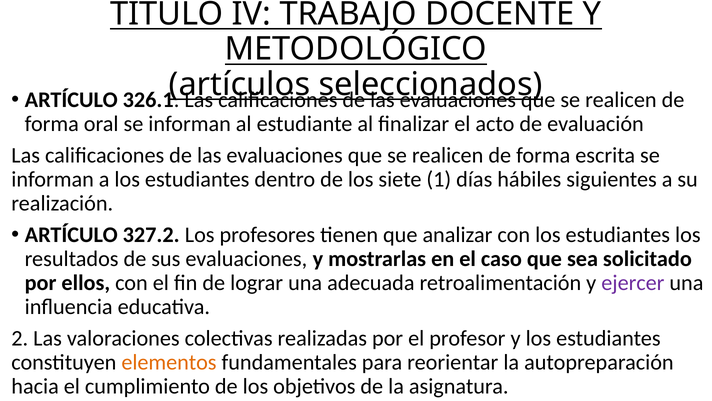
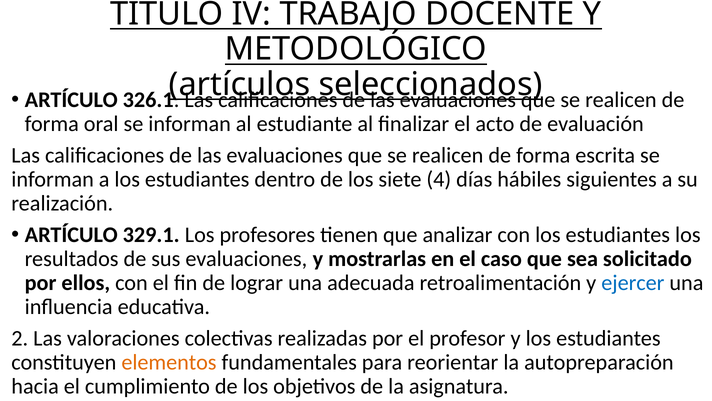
1: 1 -> 4
327.2: 327.2 -> 329.1
ejercer colour: purple -> blue
